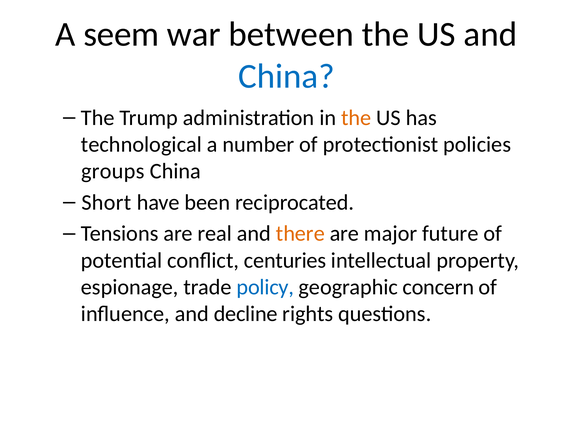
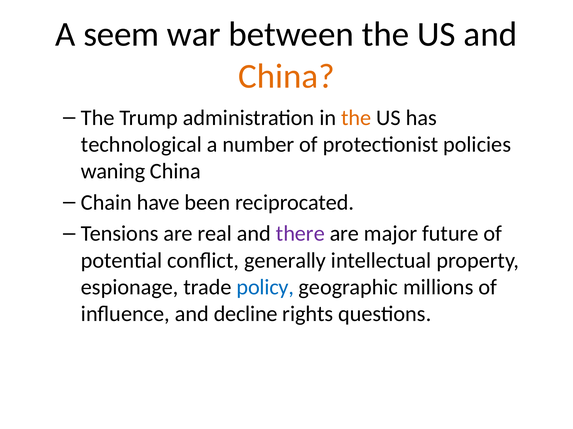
China at (286, 76) colour: blue -> orange
groups: groups -> waning
Short: Short -> Chain
there colour: orange -> purple
centuries: centuries -> generally
concern: concern -> millions
